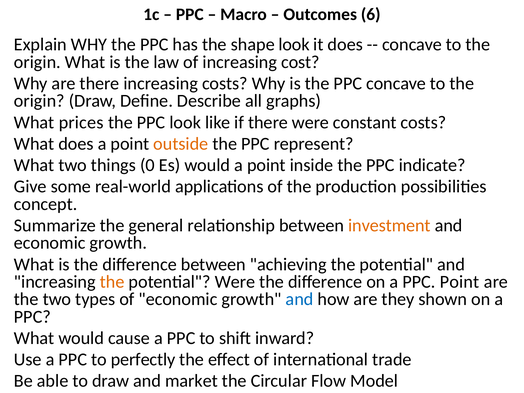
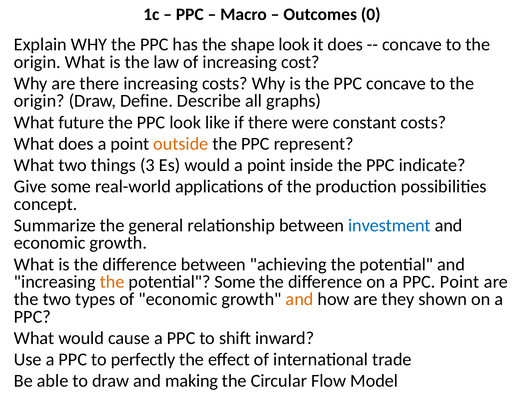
6: 6 -> 0
prices: prices -> future
0: 0 -> 3
investment colour: orange -> blue
potential Were: Were -> Some
and at (300, 299) colour: blue -> orange
market: market -> making
